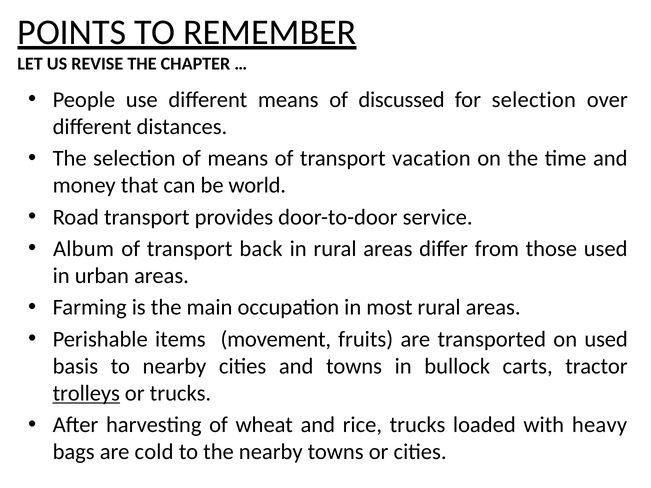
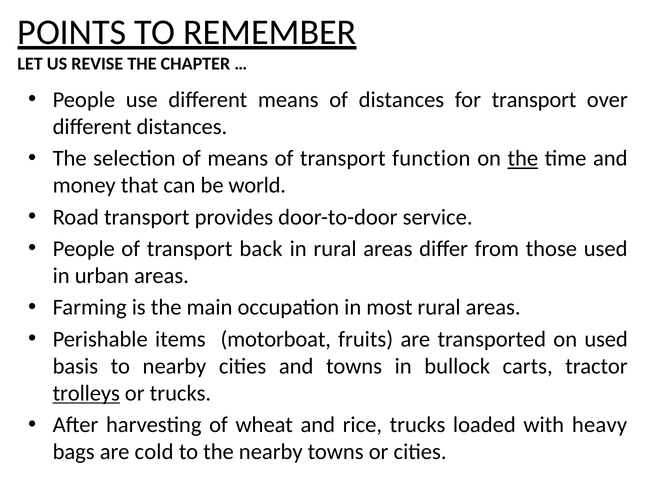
of discussed: discussed -> distances
for selection: selection -> transport
vacation: vacation -> function
the at (523, 159) underline: none -> present
Album at (84, 249): Album -> People
movement: movement -> motorboat
